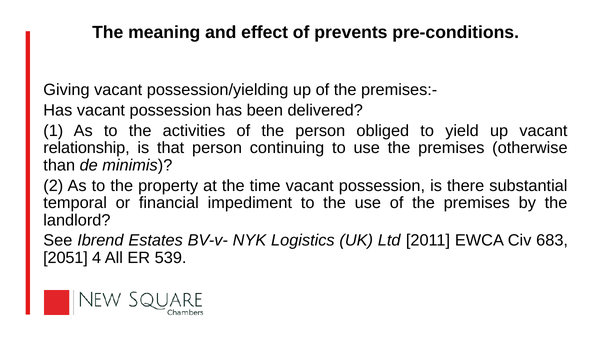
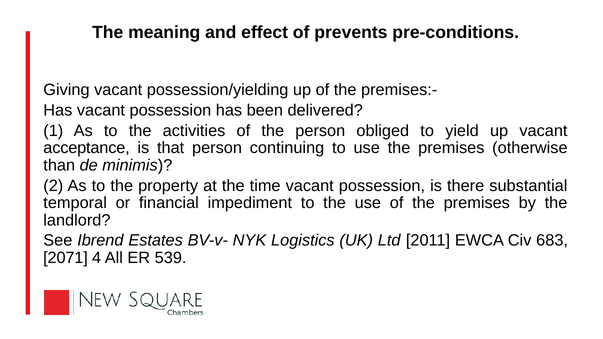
relationship: relationship -> acceptance
2051: 2051 -> 2071
